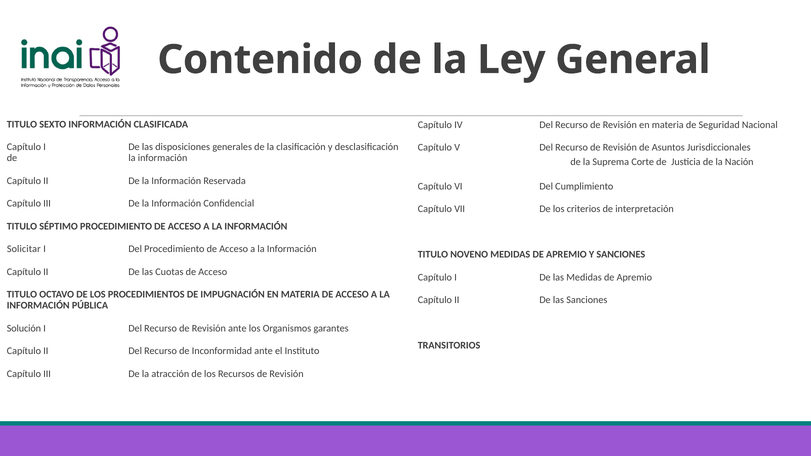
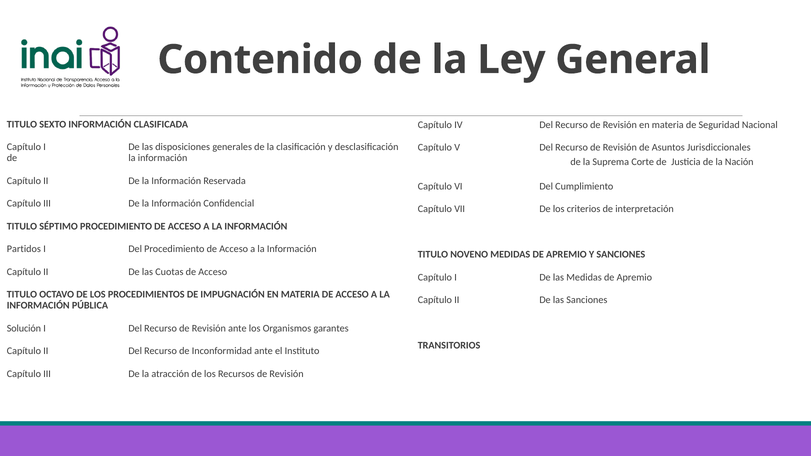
Solicitar: Solicitar -> Partidos
